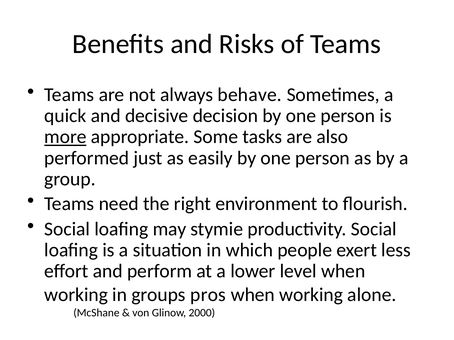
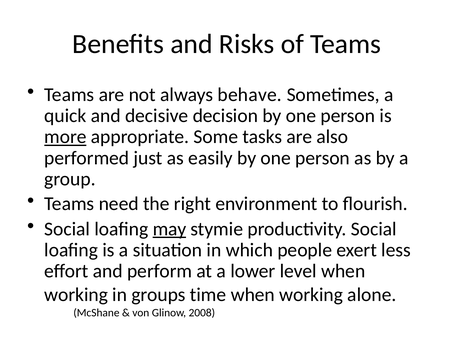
may underline: none -> present
pros: pros -> time
2000: 2000 -> 2008
